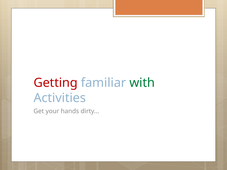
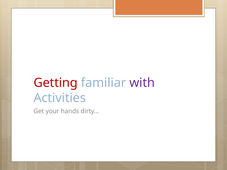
with colour: green -> purple
